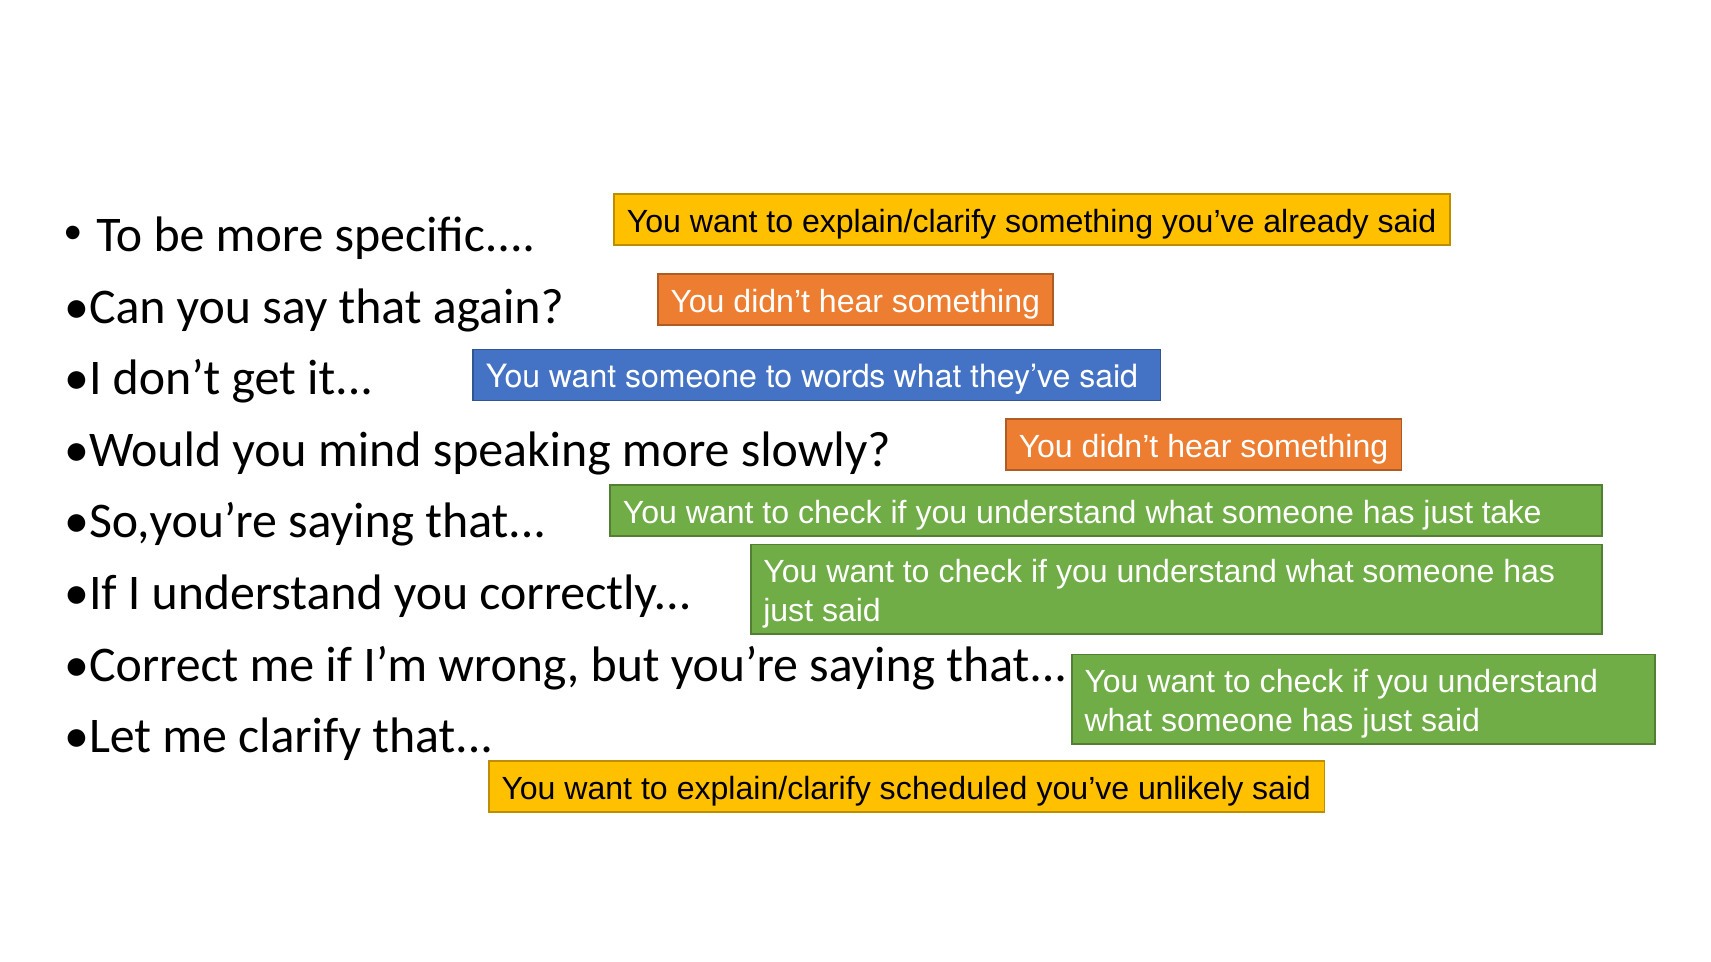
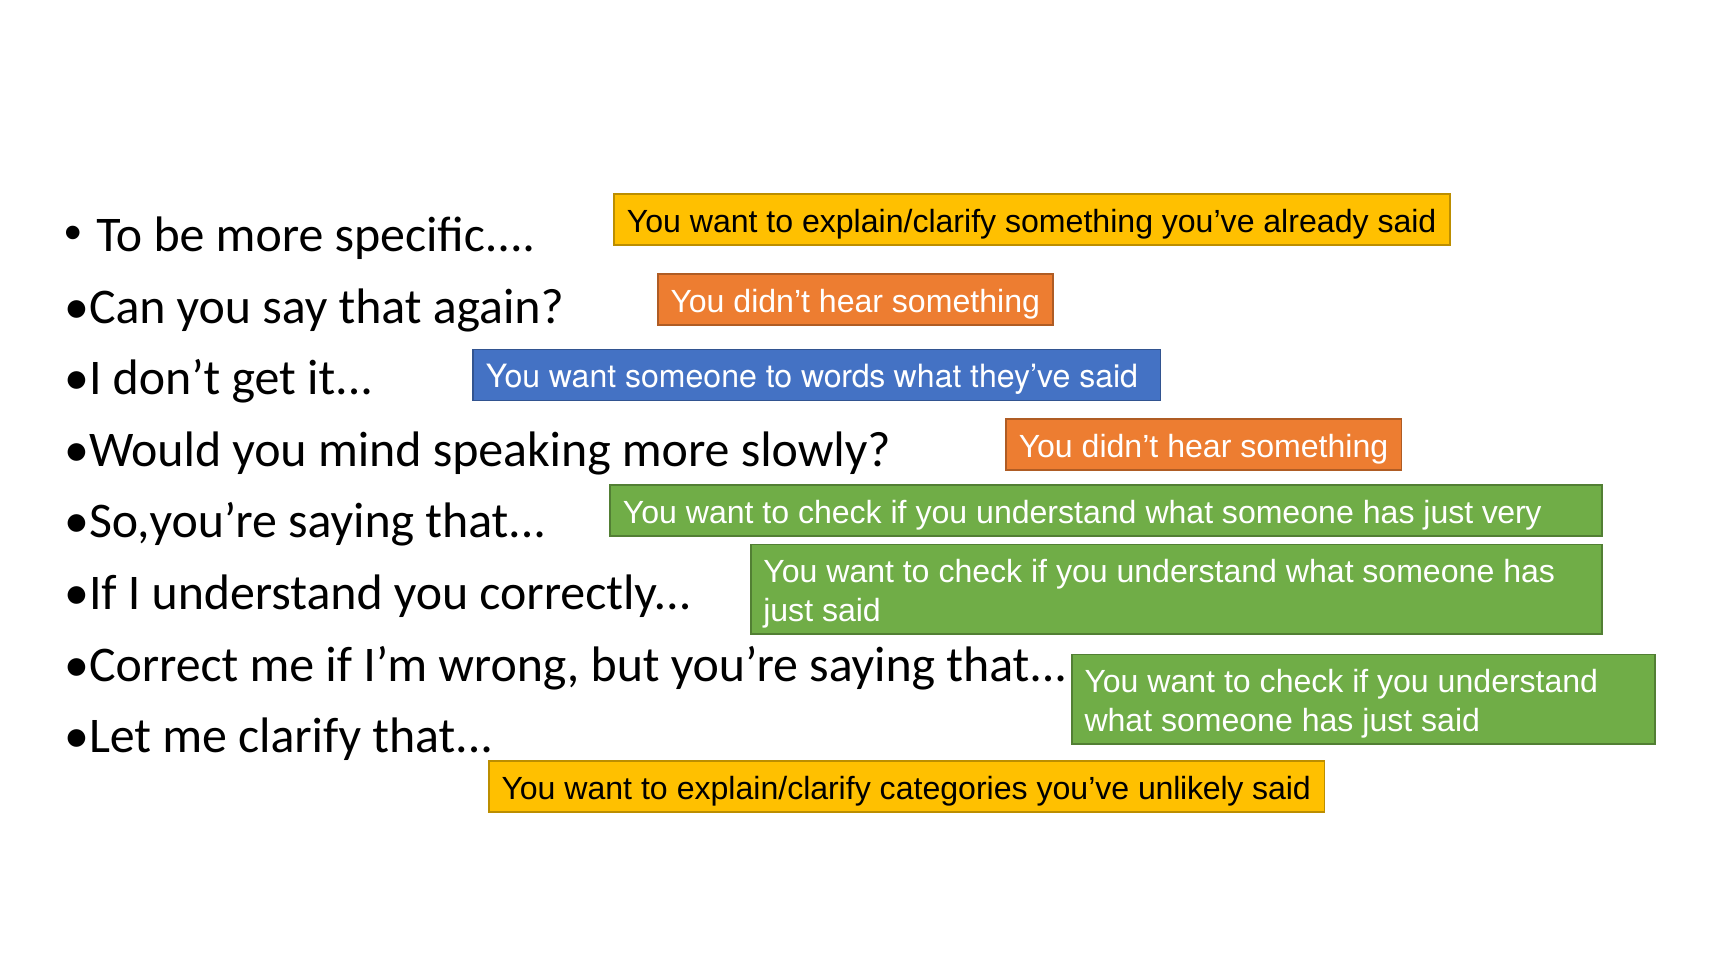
take: take -> very
scheduled: scheduled -> categories
